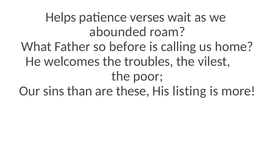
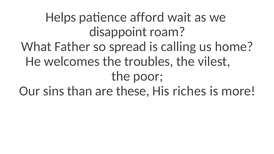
verses: verses -> afford
abounded: abounded -> disappoint
before: before -> spread
listing: listing -> riches
